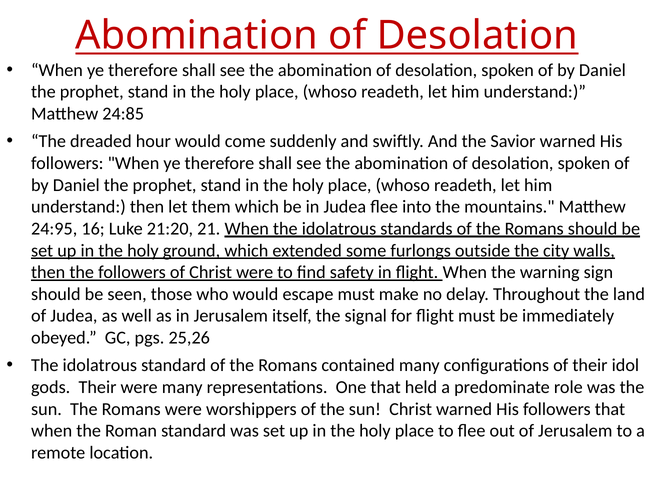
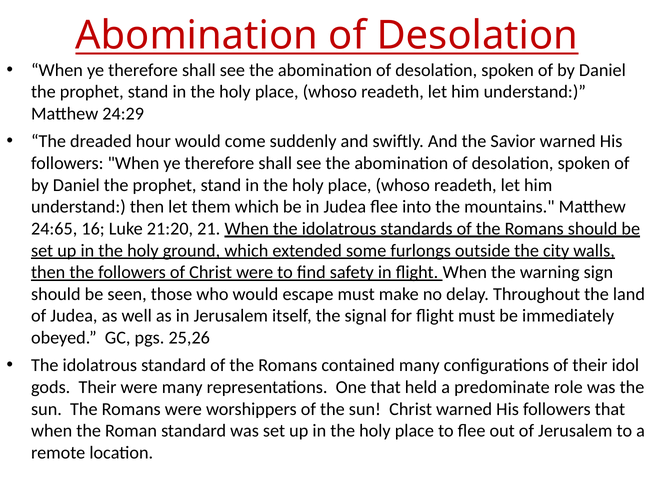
24:85: 24:85 -> 24:29
24:95: 24:95 -> 24:65
